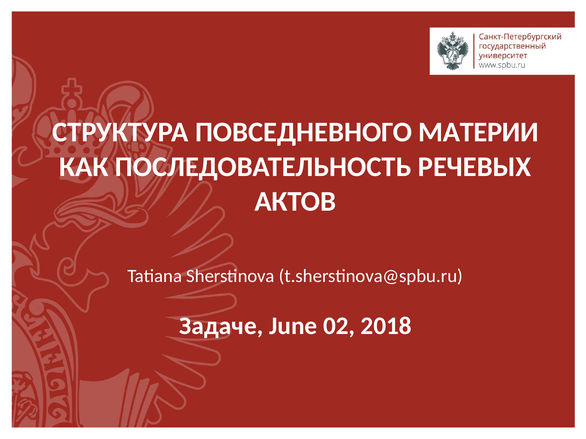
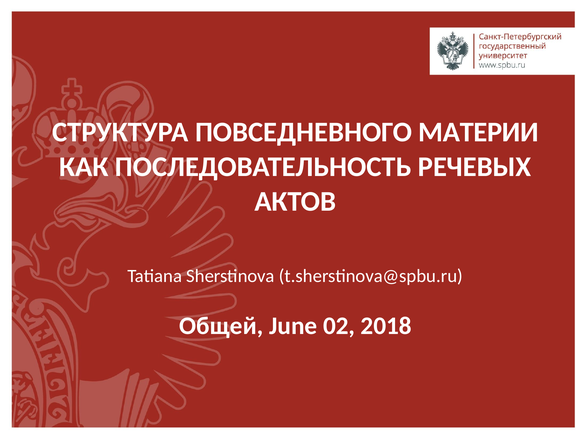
Задаче: Задаче -> Общей
